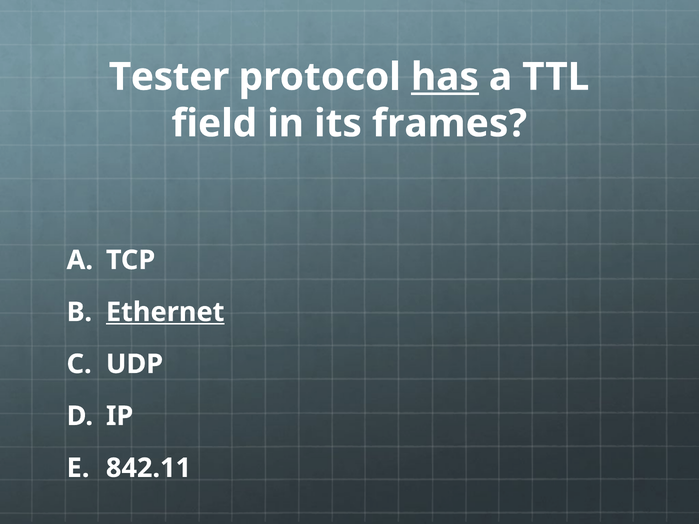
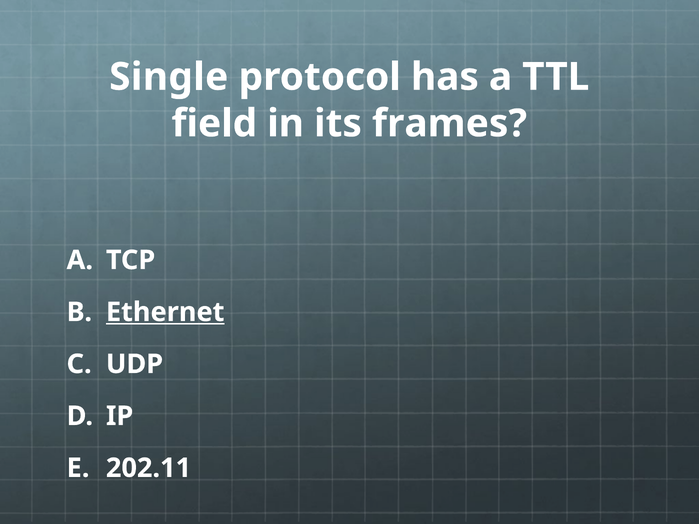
Tester: Tester -> Single
has underline: present -> none
842.11: 842.11 -> 202.11
